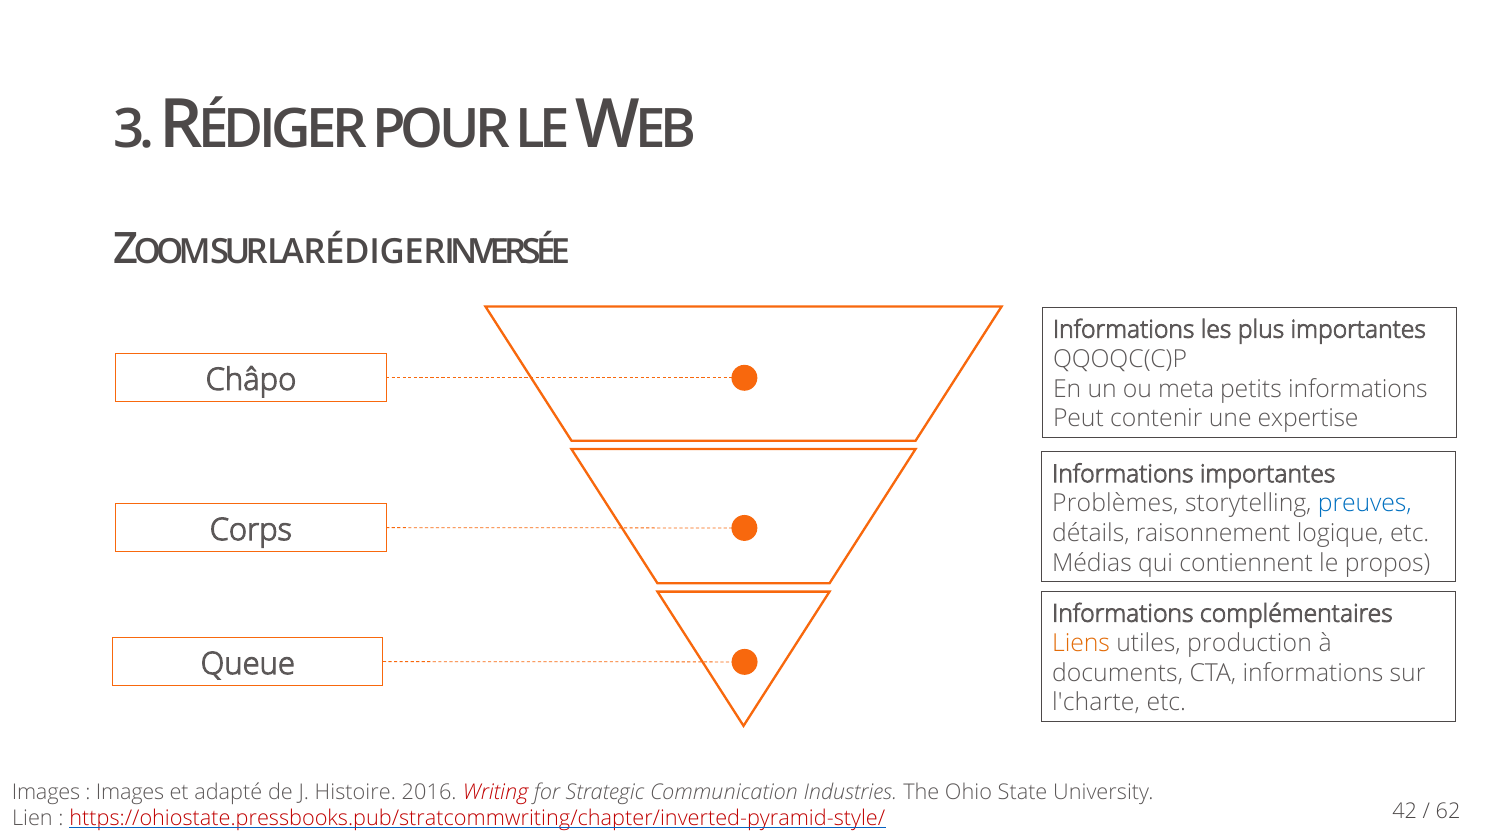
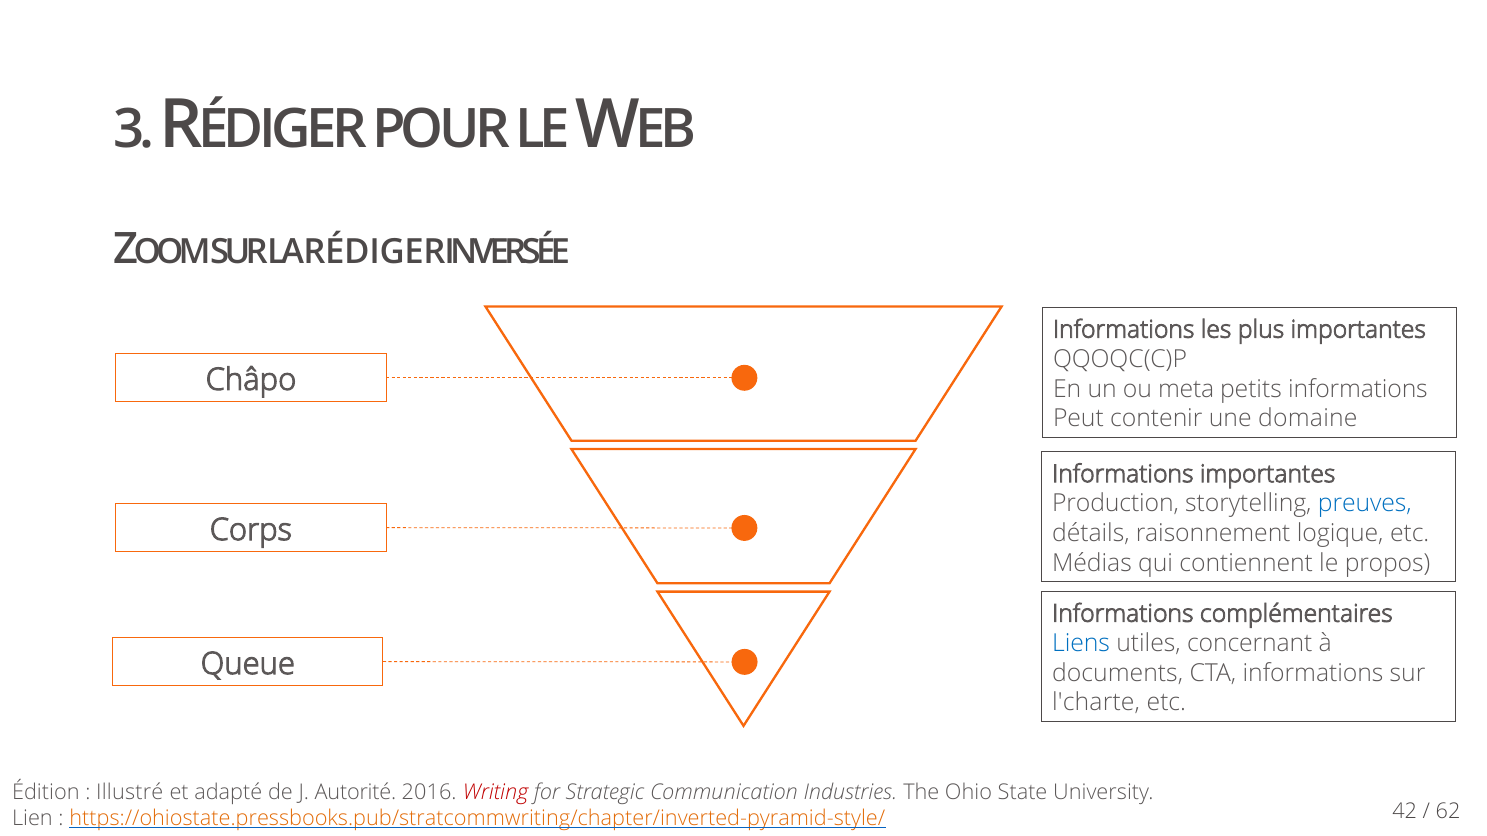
expertise: expertise -> domaine
Problèmes: Problèmes -> Production
Liens colour: orange -> blue
production: production -> concernant
Images at (46, 793): Images -> Édition
Images at (130, 793): Images -> Illustré
Histoire: Histoire -> Autorité
https://ohiostate.pressbooks.pub/stratcommwriting/chapter/inverted-pyramid-style/ colour: red -> orange
